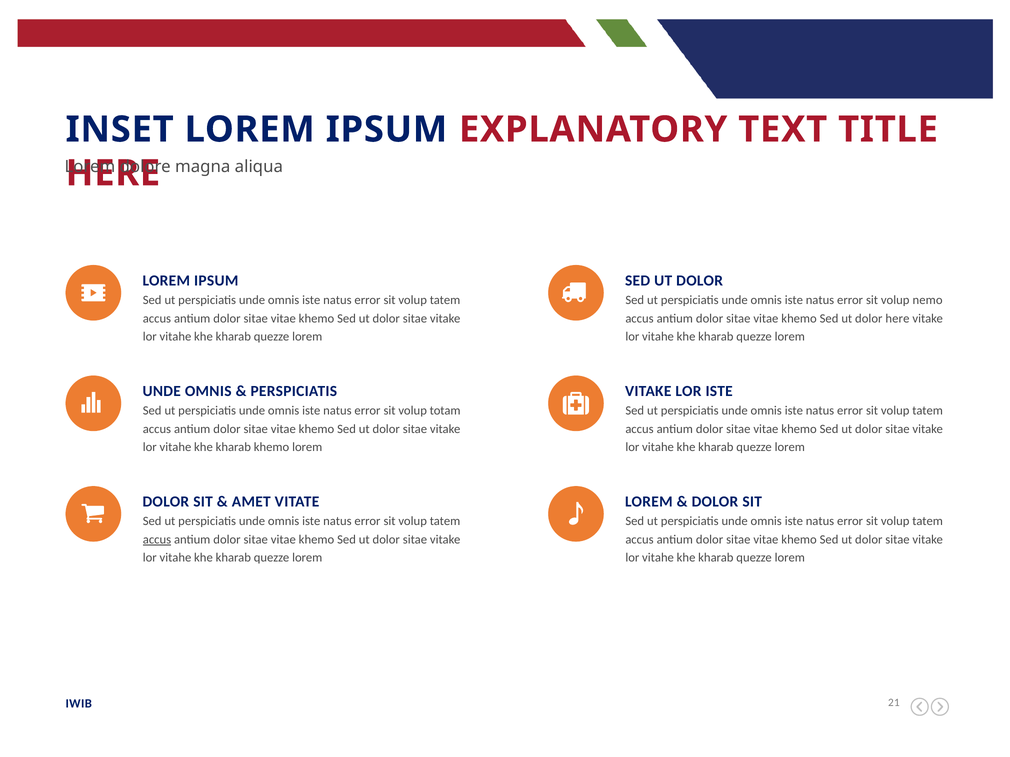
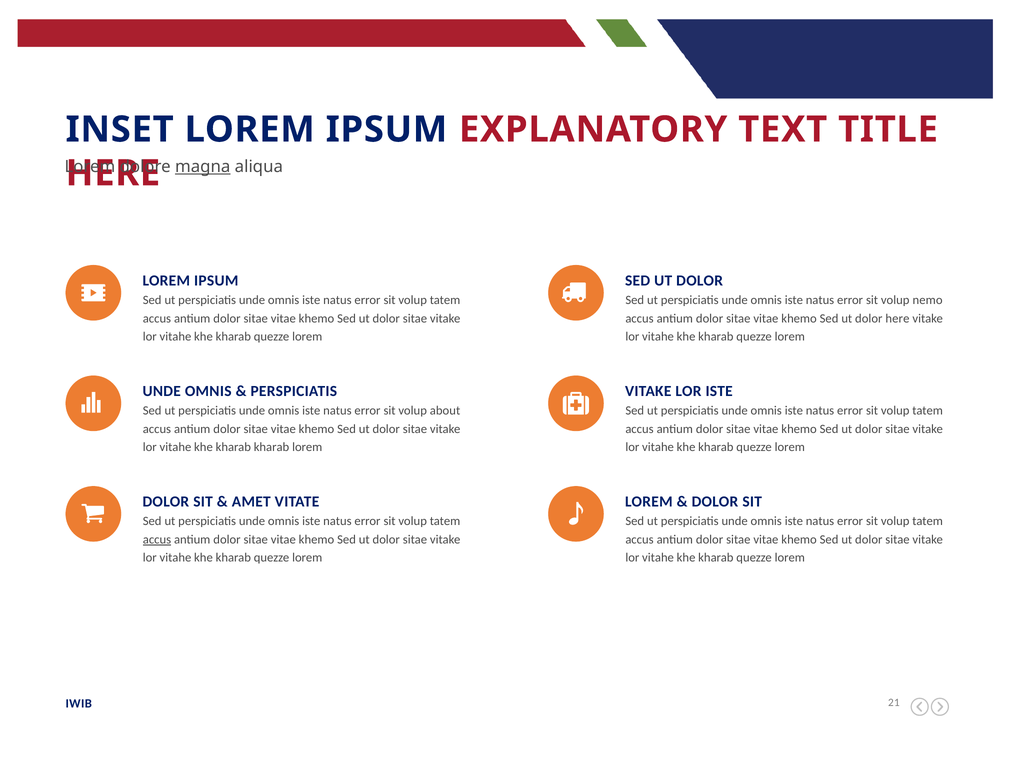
magna underline: none -> present
totam: totam -> about
kharab khemo: khemo -> kharab
